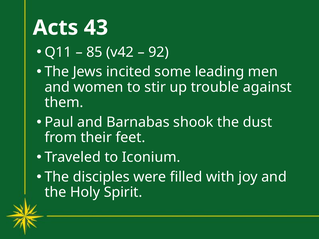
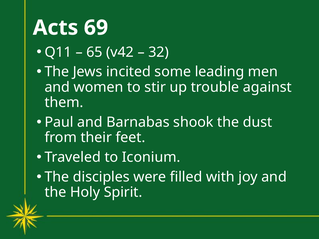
43: 43 -> 69
85: 85 -> 65
92: 92 -> 32
